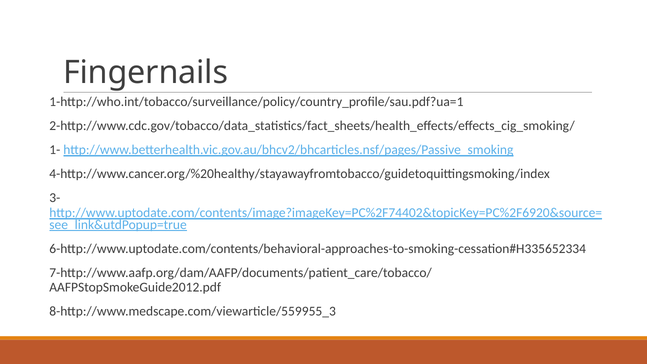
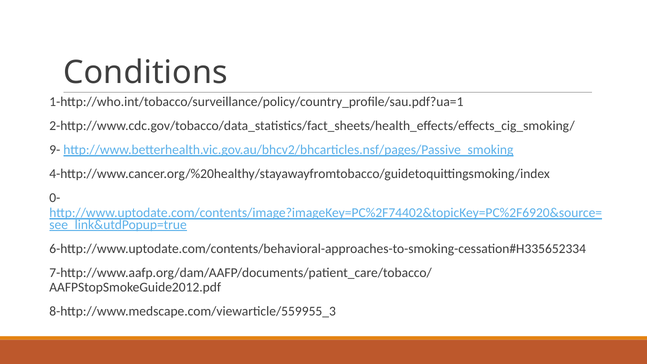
Fingernails: Fingernails -> Conditions
1-: 1- -> 9-
3-: 3- -> 0-
